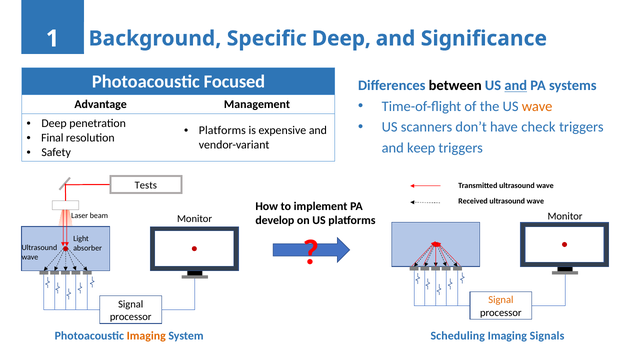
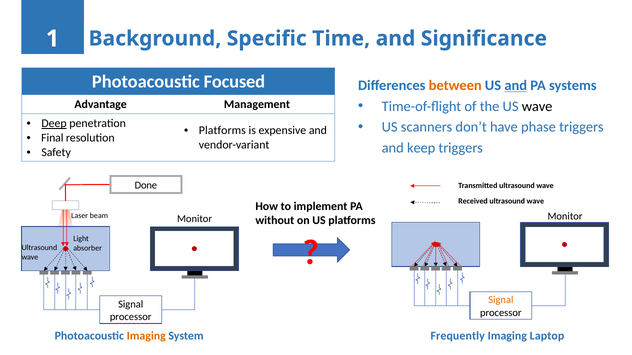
Specific Deep: Deep -> Time
between colour: black -> orange
wave at (537, 106) colour: orange -> black
Deep at (54, 124) underline: none -> present
check: check -> phase
Tests: Tests -> Done
develop: develop -> without
Scheduling: Scheduling -> Frequently
Signals: Signals -> Laptop
